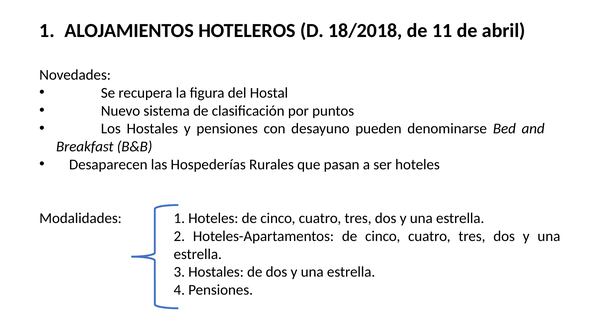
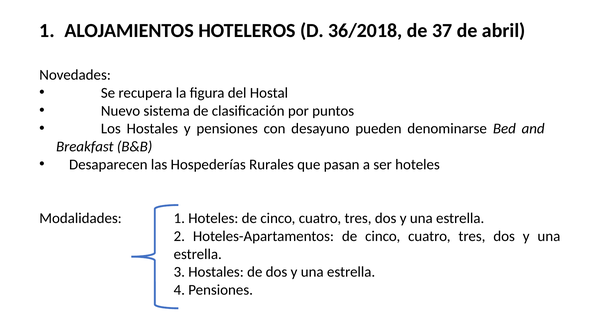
18/2018: 18/2018 -> 36/2018
11: 11 -> 37
